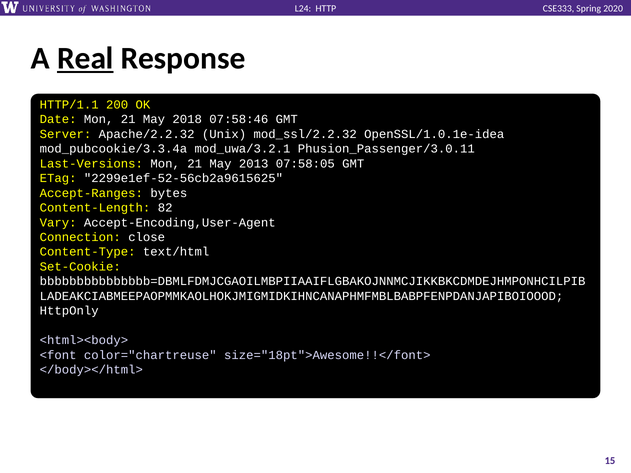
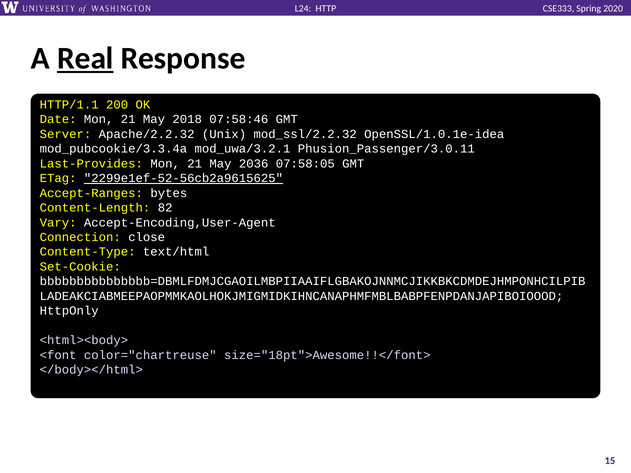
Last-Versions: Last-Versions -> Last-Provides
2013: 2013 -> 2036
2299e1ef-52-56cb2a9615625 underline: none -> present
